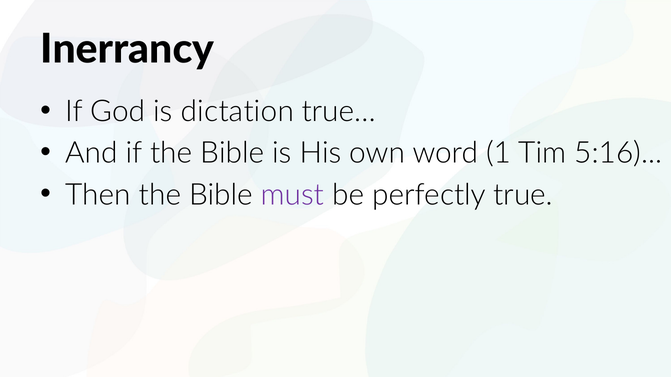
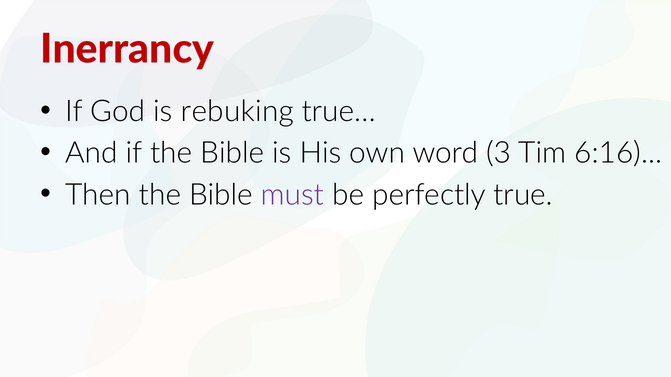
Inerrancy colour: black -> red
dictation: dictation -> rebuking
1: 1 -> 3
5:16: 5:16 -> 6:16
